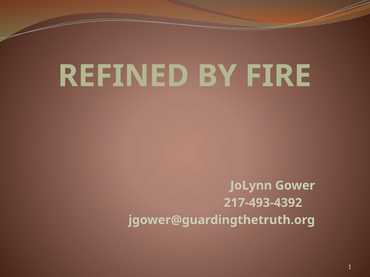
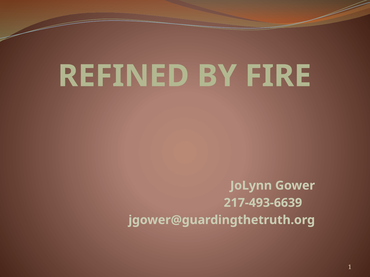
217-493-4392: 217-493-4392 -> 217-493-6639
